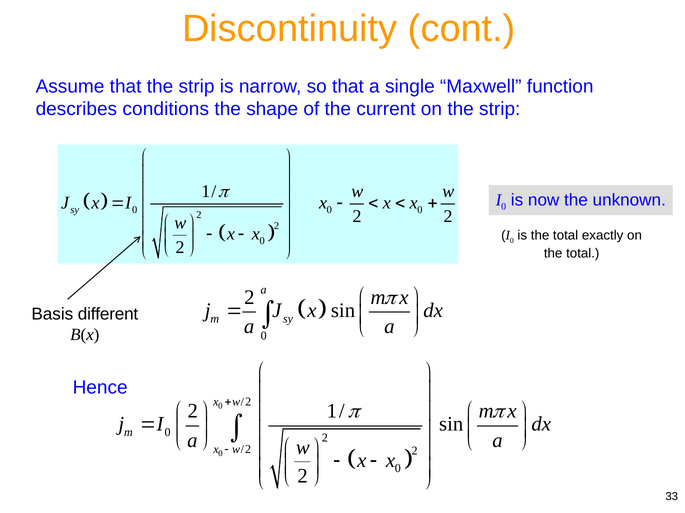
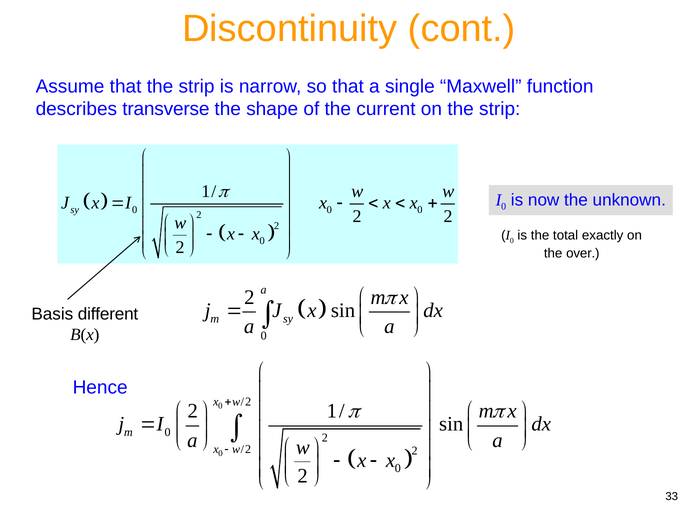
conditions: conditions -> transverse
total at (583, 254): total -> over
